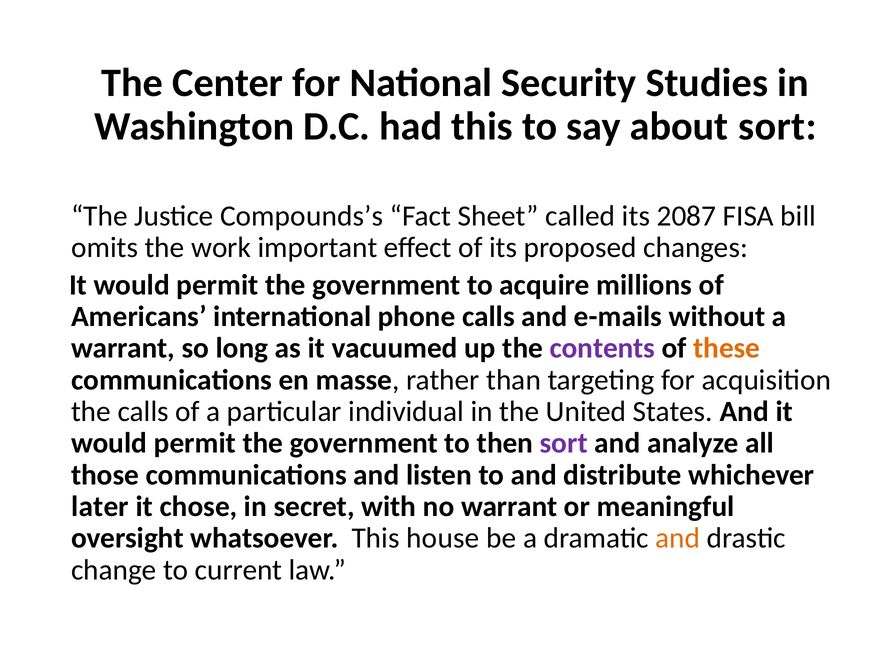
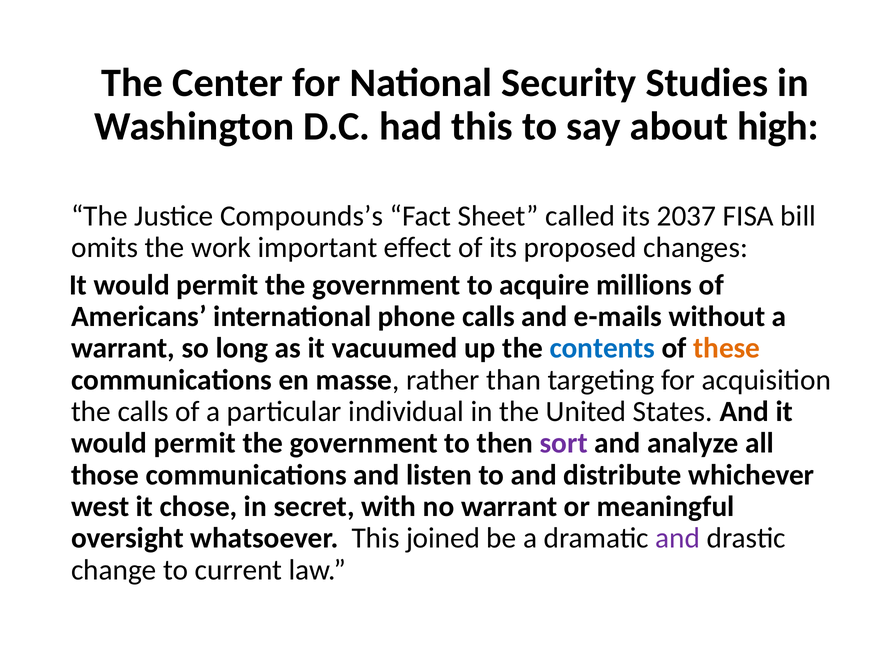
about sort: sort -> high
2087: 2087 -> 2037
contents colour: purple -> blue
later: later -> west
house: house -> joined
and at (678, 538) colour: orange -> purple
